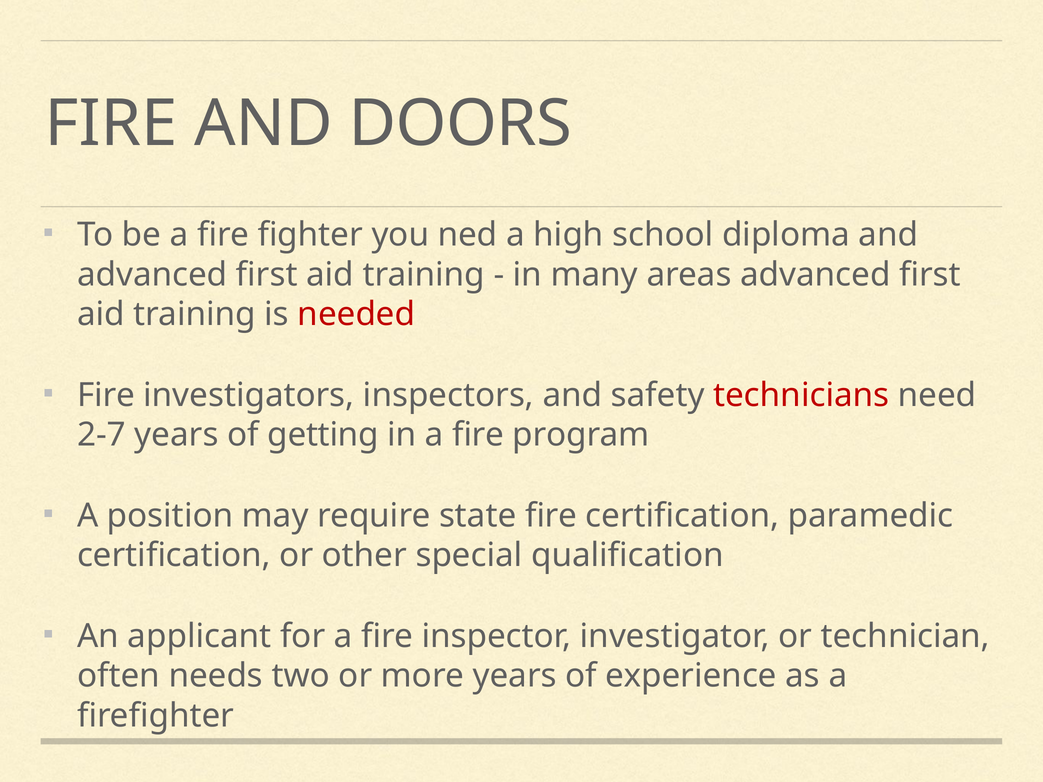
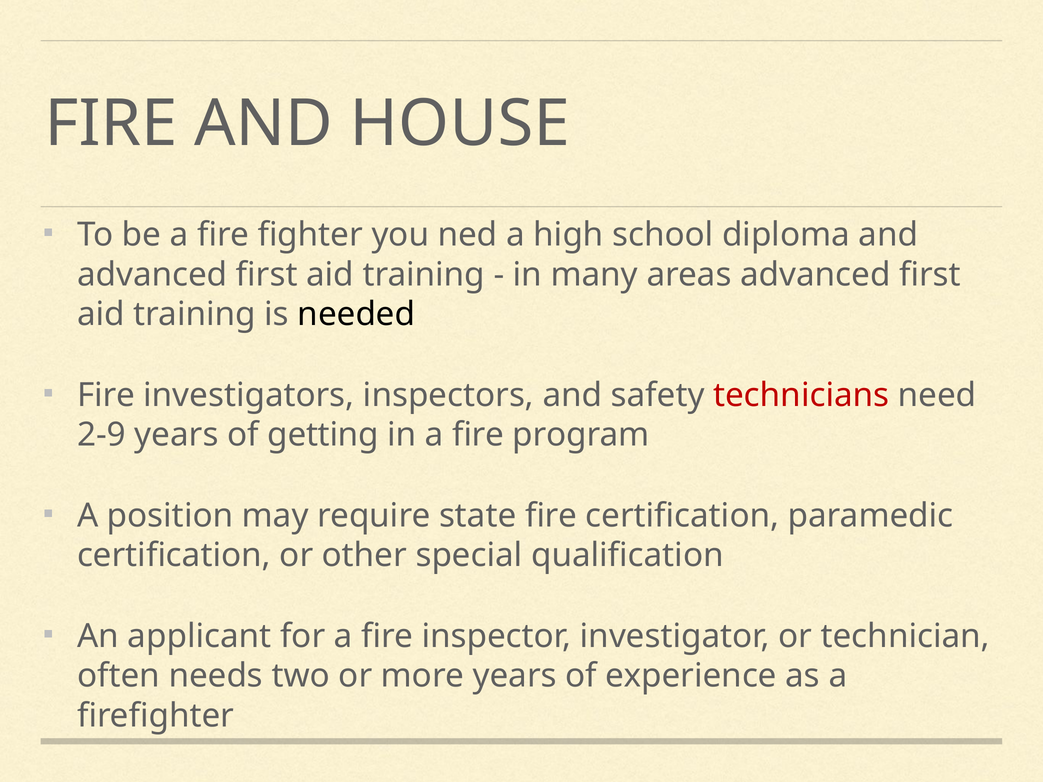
DOORS: DOORS -> HOUSE
needed colour: red -> black
2-7: 2-7 -> 2-9
